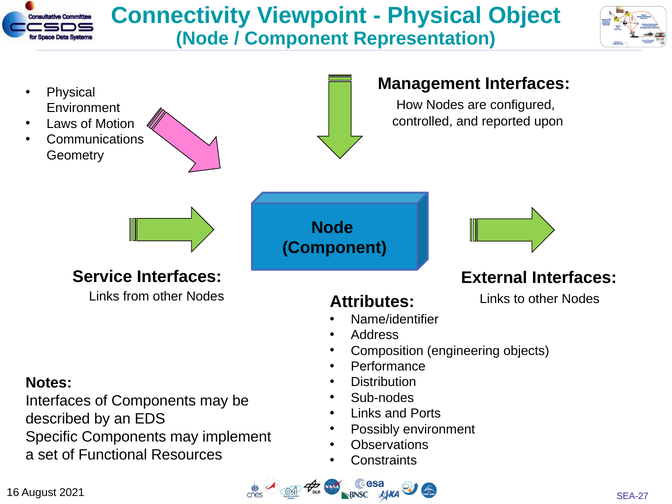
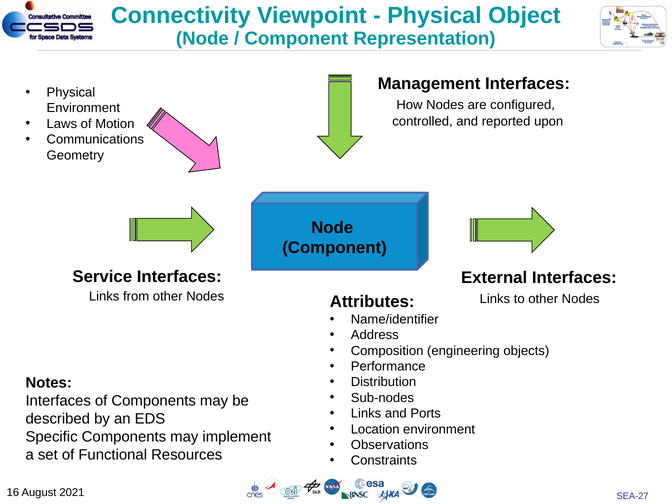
Possibly: Possibly -> Location
